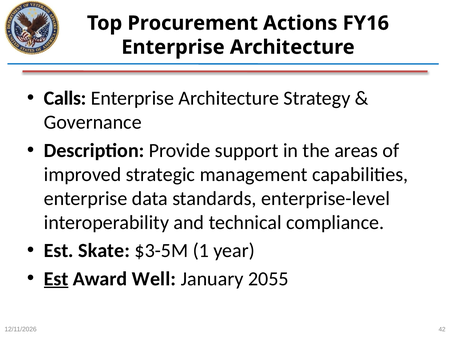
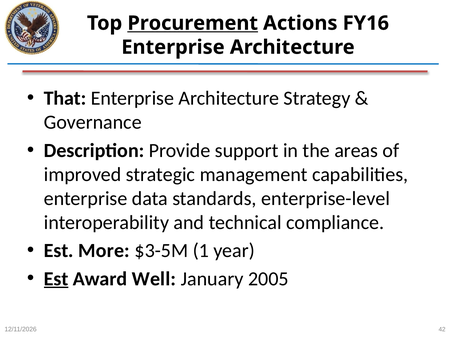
Procurement underline: none -> present
Calls: Calls -> That
Skate: Skate -> More
2055: 2055 -> 2005
